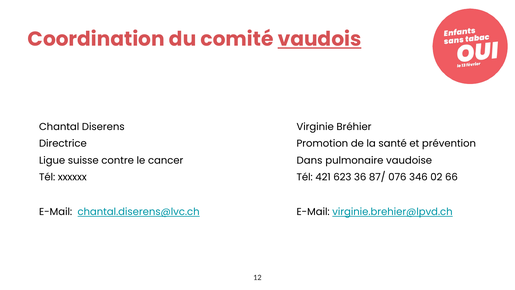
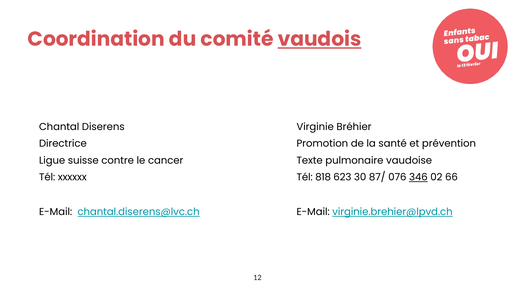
Dans: Dans -> Texte
421: 421 -> 818
36: 36 -> 30
346 underline: none -> present
